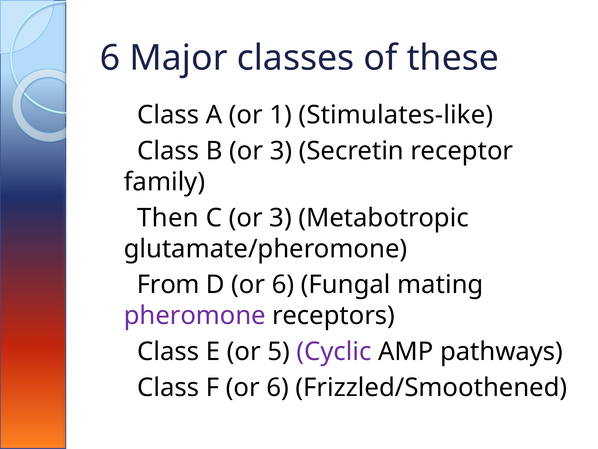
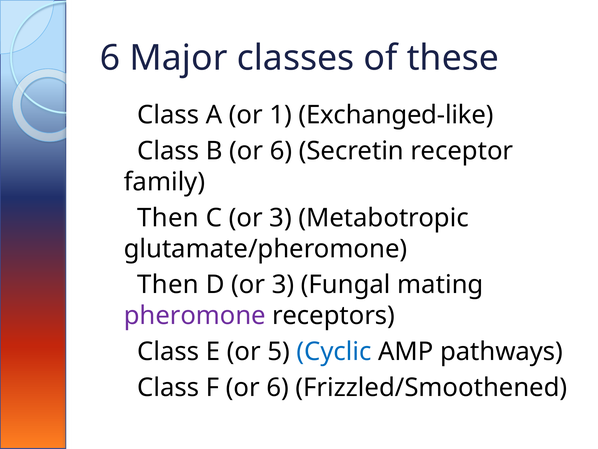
Stimulates-like: Stimulates-like -> Exchanged-like
B or 3: 3 -> 6
From at (168, 284): From -> Then
D or 6: 6 -> 3
Cyclic colour: purple -> blue
